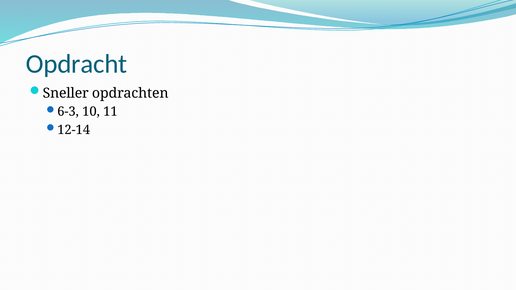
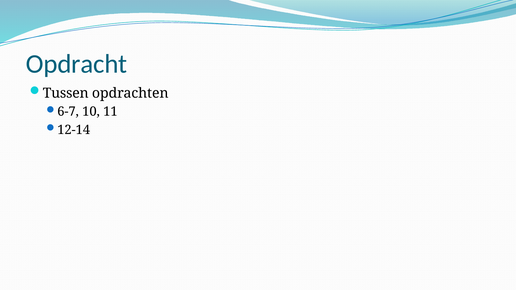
Sneller: Sneller -> Tussen
6-3: 6-3 -> 6-7
